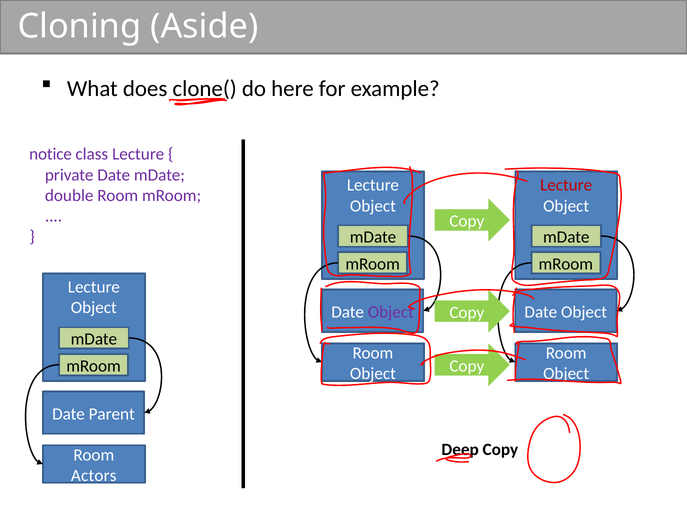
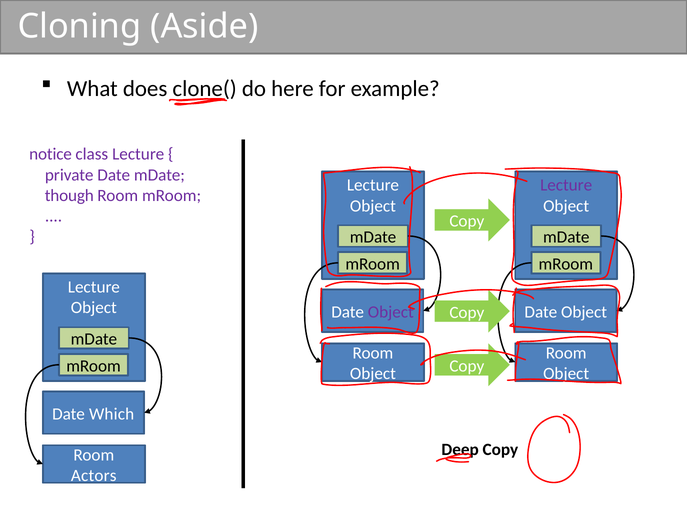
Lecture at (566, 185) colour: red -> purple
double: double -> though
Parent: Parent -> Which
